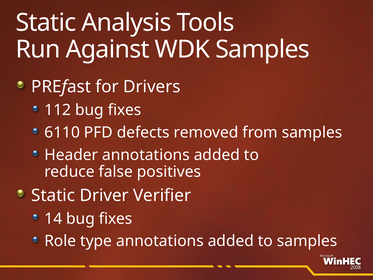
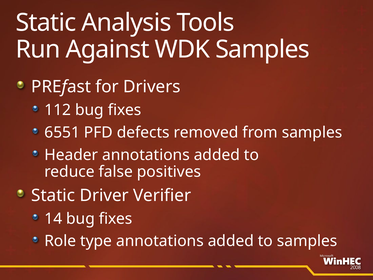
6110: 6110 -> 6551
